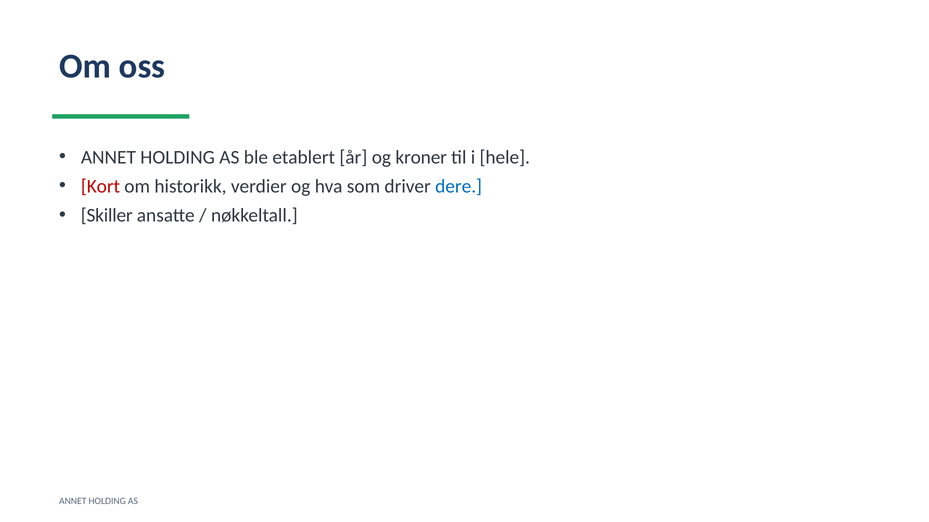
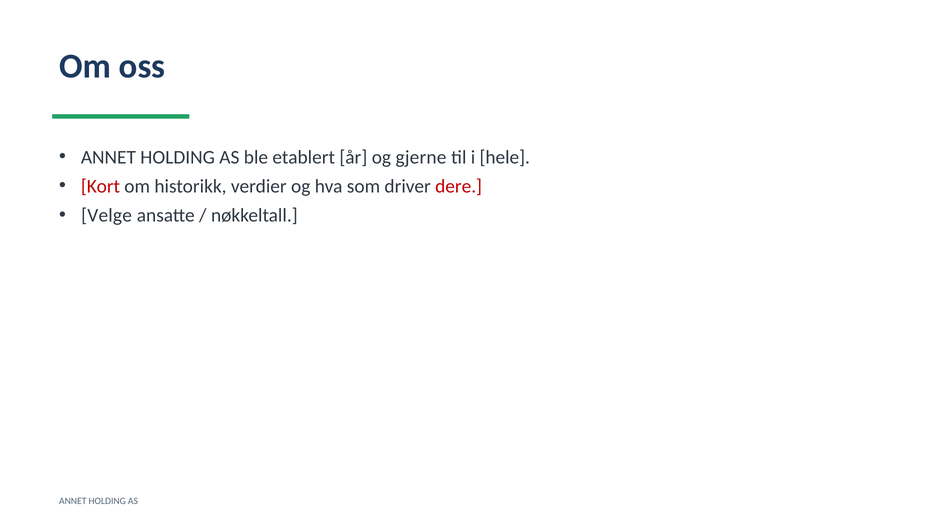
kroner: kroner -> gjerne
dere colour: blue -> red
Skiller: Skiller -> Velge
